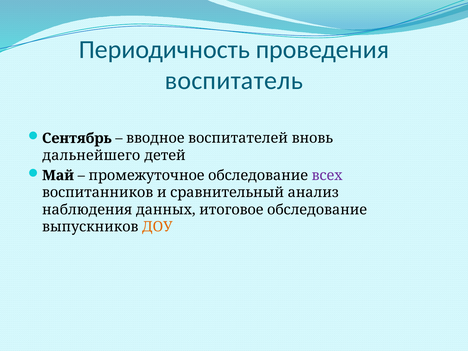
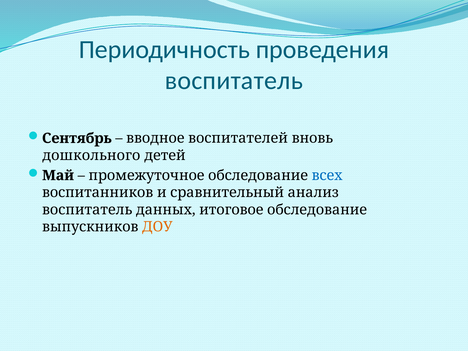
дальнейшего: дальнейшего -> дошкольного
всех colour: purple -> blue
наблюдения at (87, 210): наблюдения -> воспитатель
